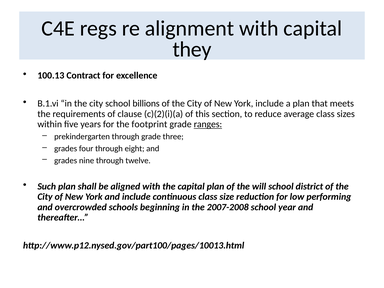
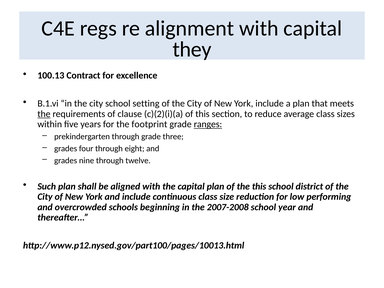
billions: billions -> setting
the at (44, 114) underline: none -> present
the will: will -> this
